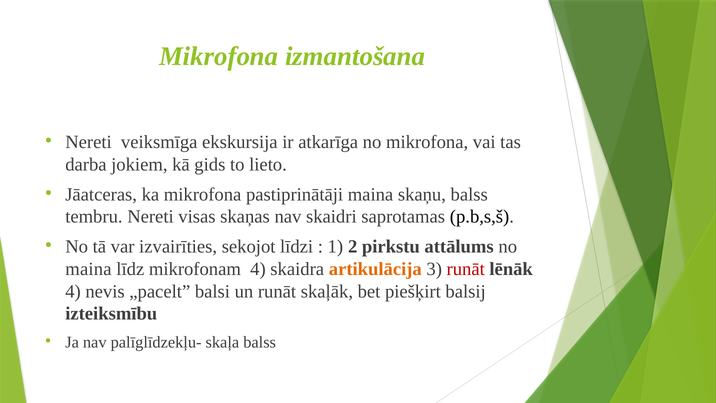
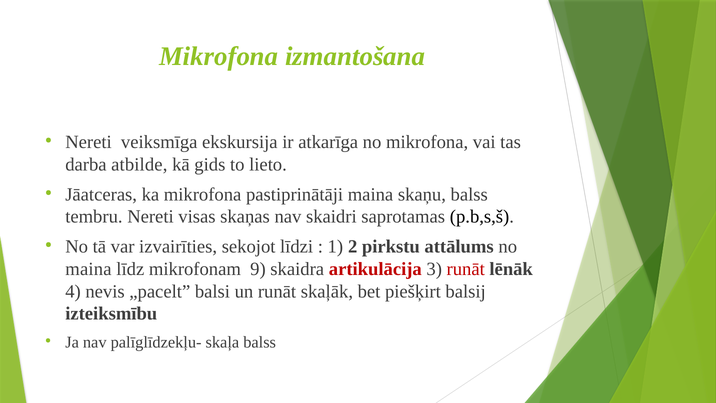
jokiem: jokiem -> atbilde
mikrofonam 4: 4 -> 9
artikulācija colour: orange -> red
